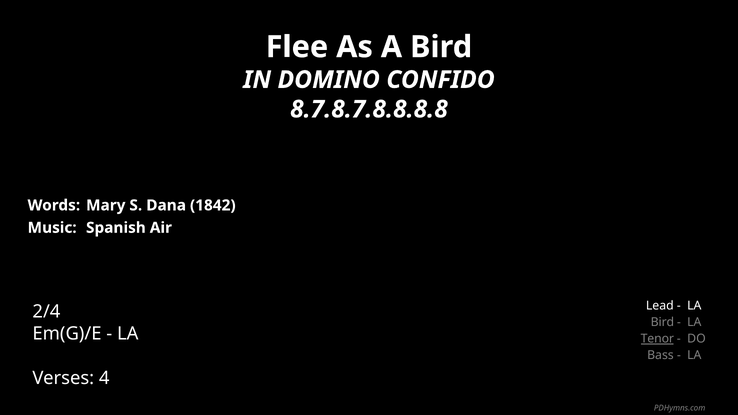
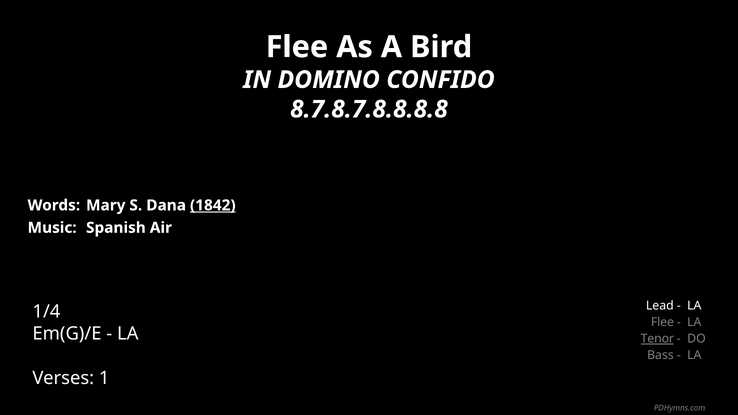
1842 underline: none -> present
2/4: 2/4 -> 1/4
Bird at (662, 322): Bird -> Flee
4: 4 -> 1
